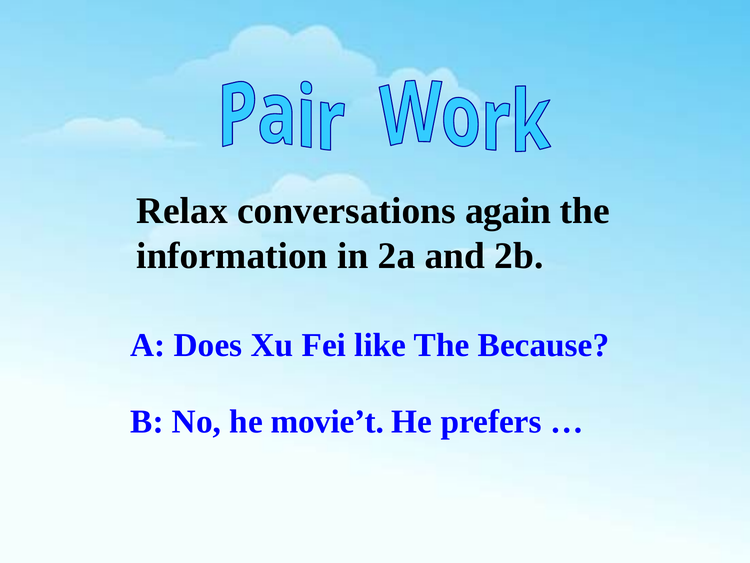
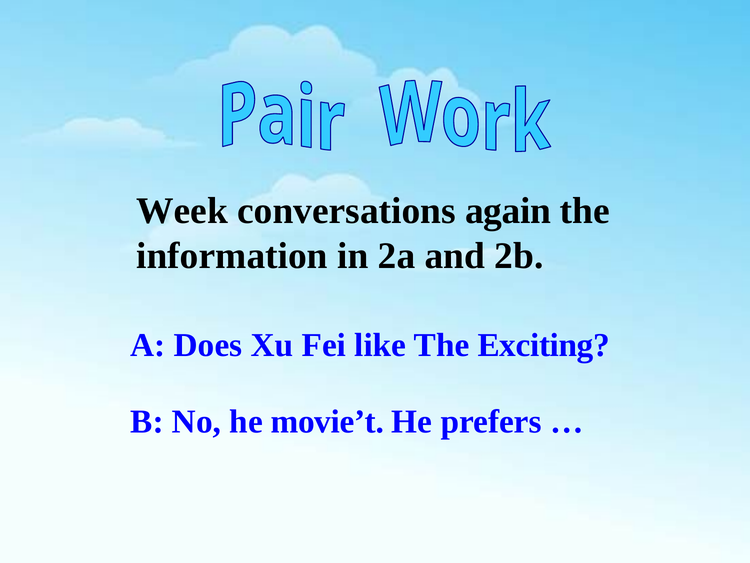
Relax: Relax -> Week
Because: Because -> Exciting
